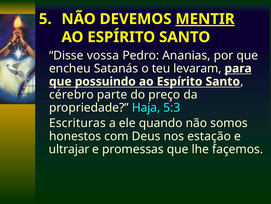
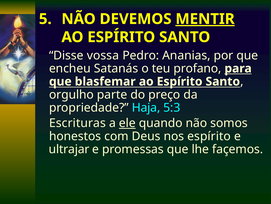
levaram: levaram -> profano
possuindo: possuindo -> blasfemar
cérebro: cérebro -> orgulho
ele underline: none -> present
nos estação: estação -> espírito
